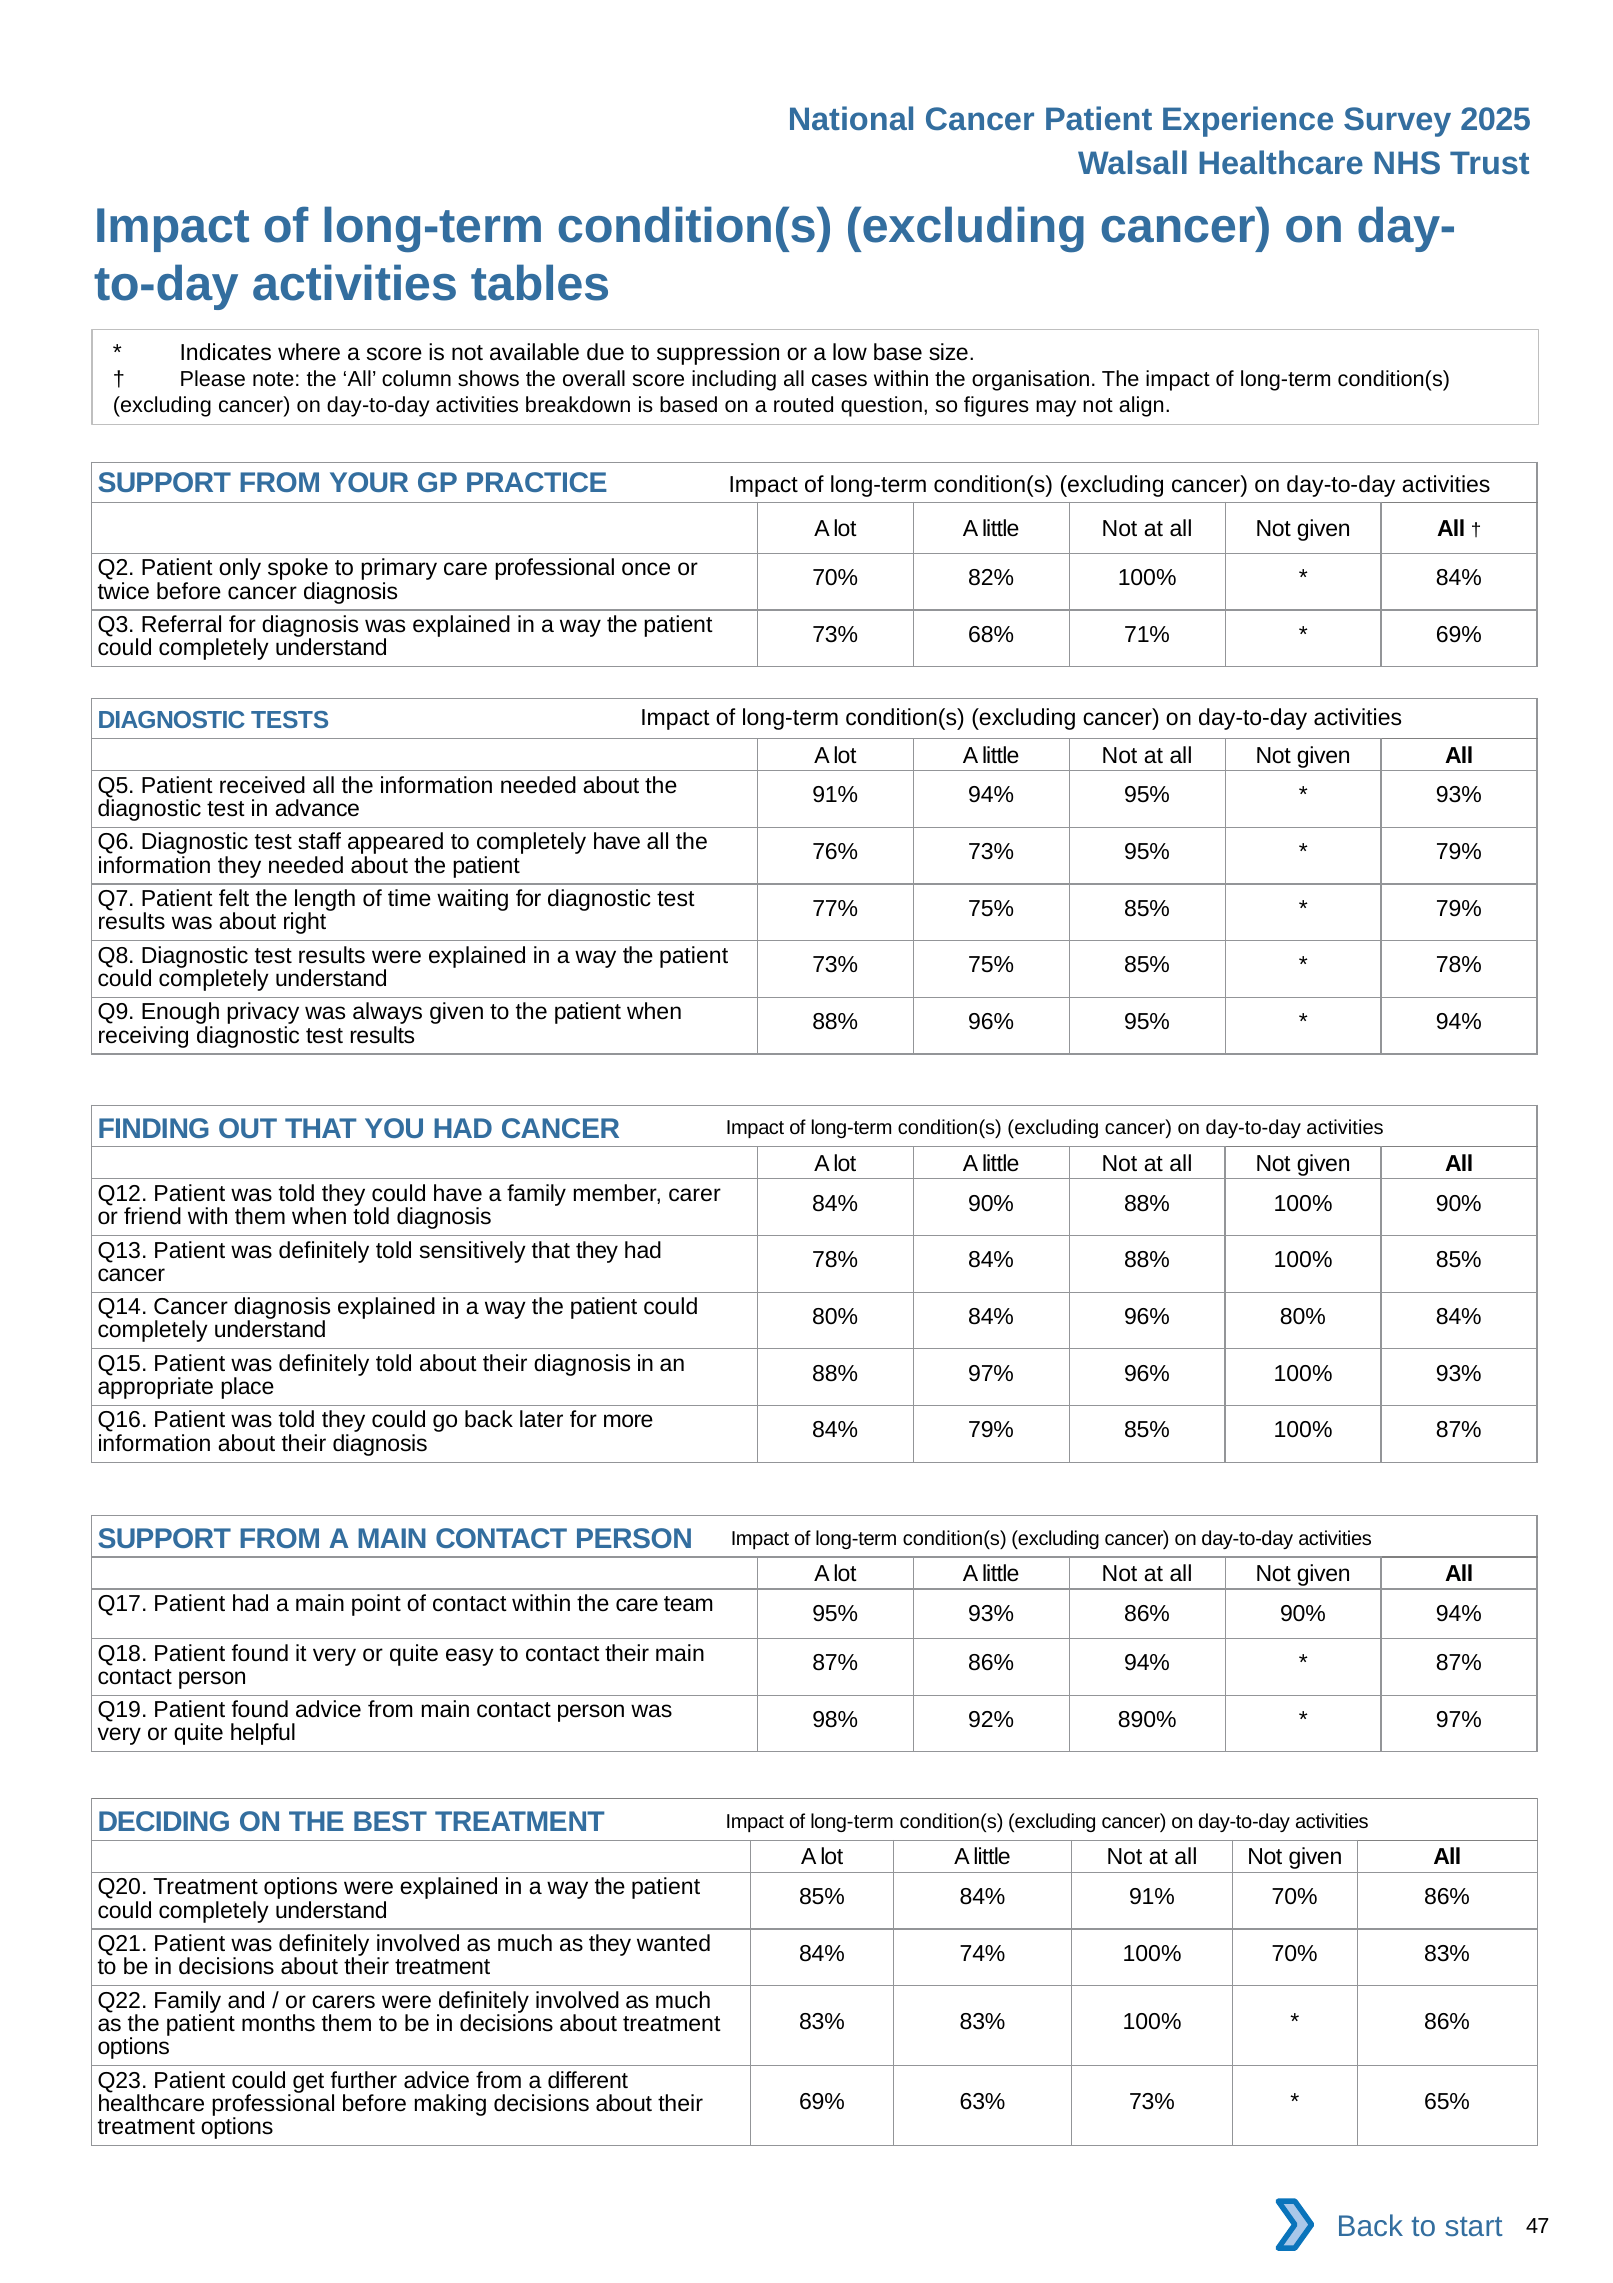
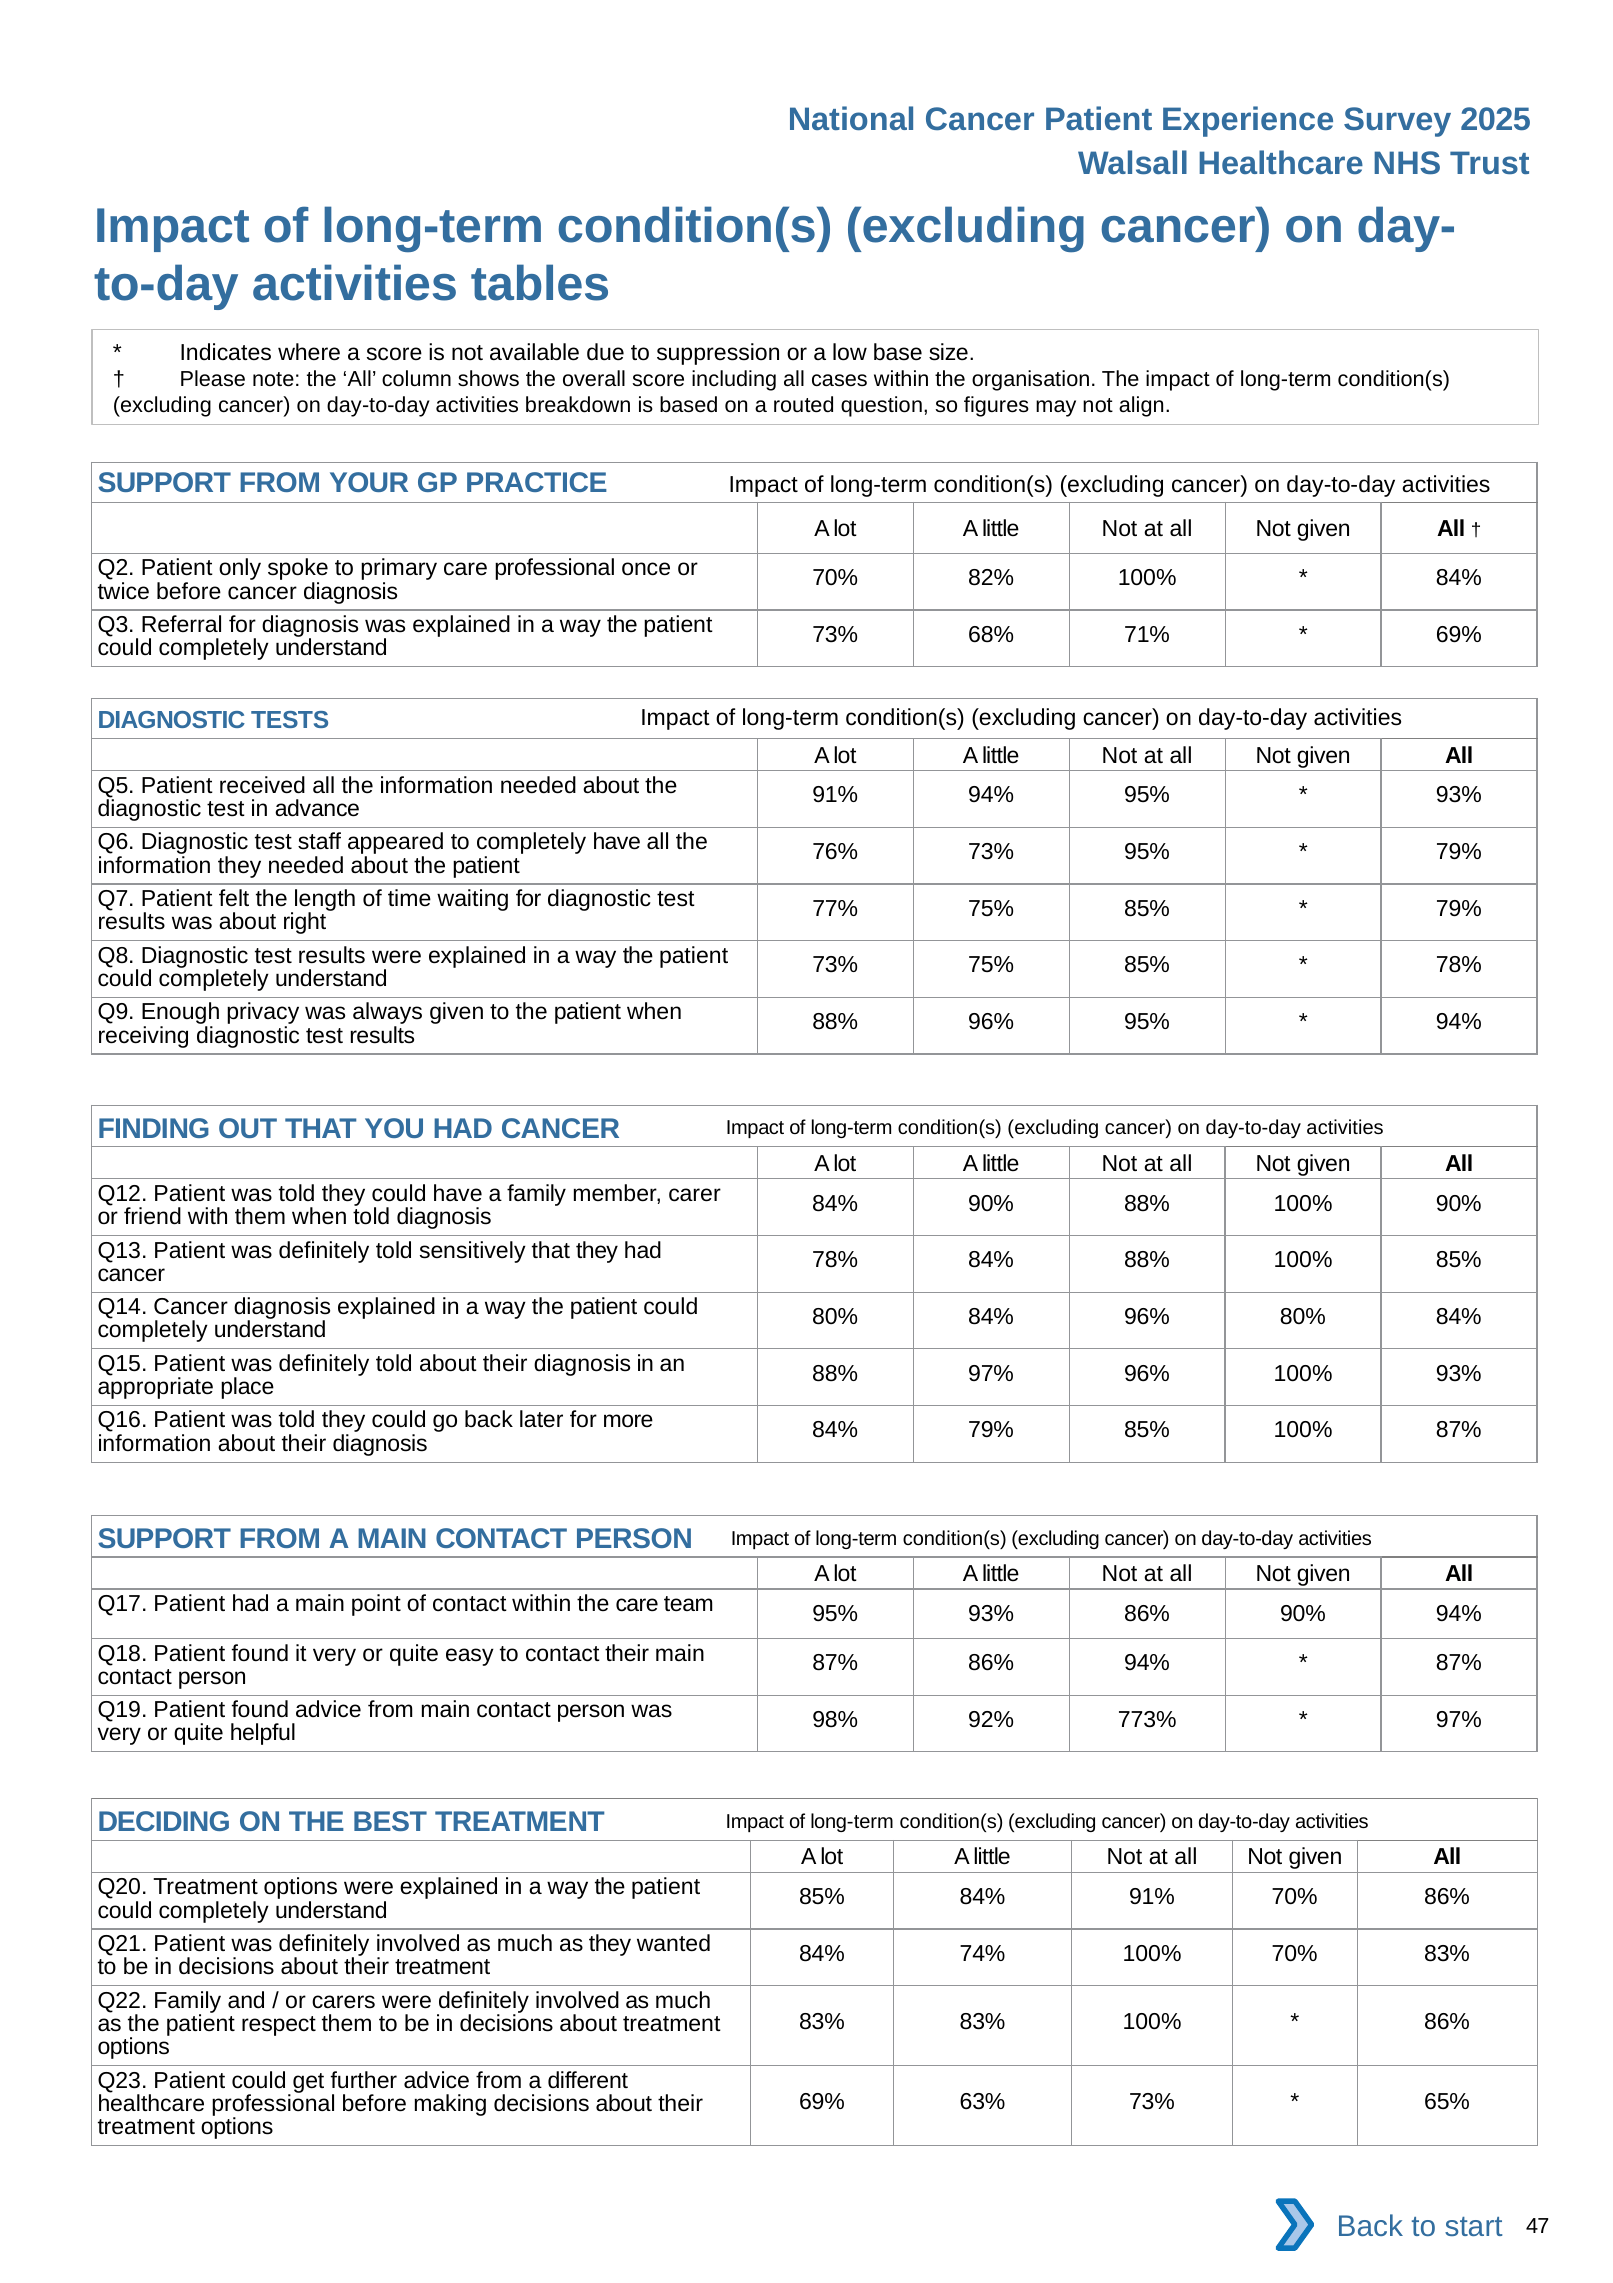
890%: 890% -> 773%
months: months -> respect
